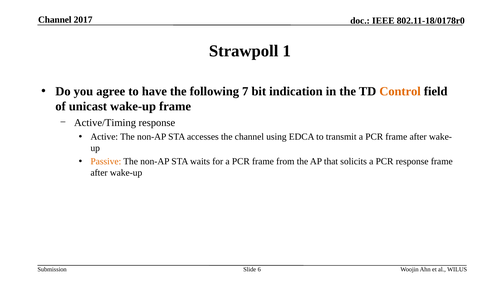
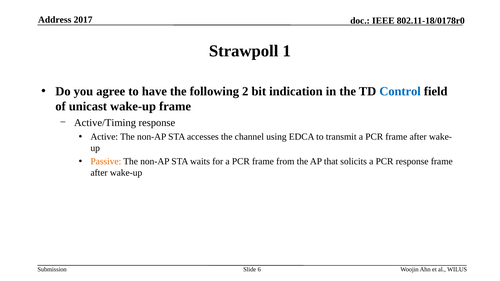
Channel at (55, 20): Channel -> Address
7: 7 -> 2
Control colour: orange -> blue
